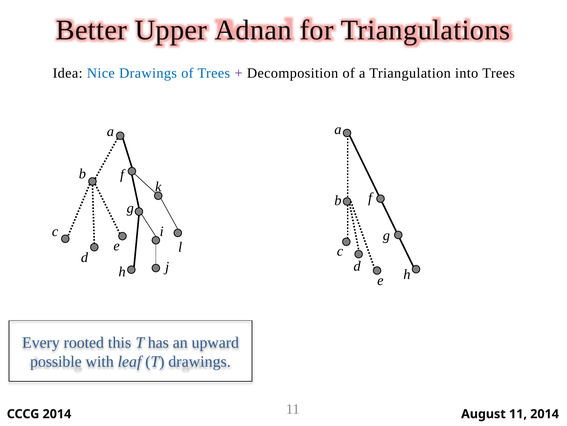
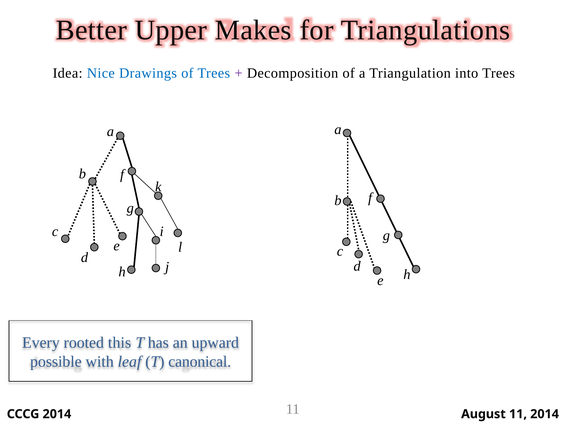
Adnan: Adnan -> Makes
T drawings: drawings -> canonical
